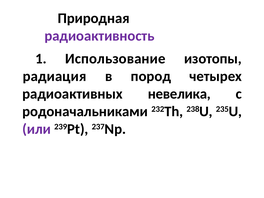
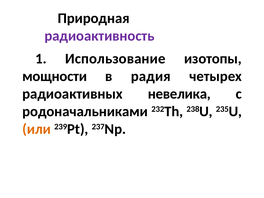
радиация: радиация -> мощности
пород: пород -> радия
или colour: purple -> orange
